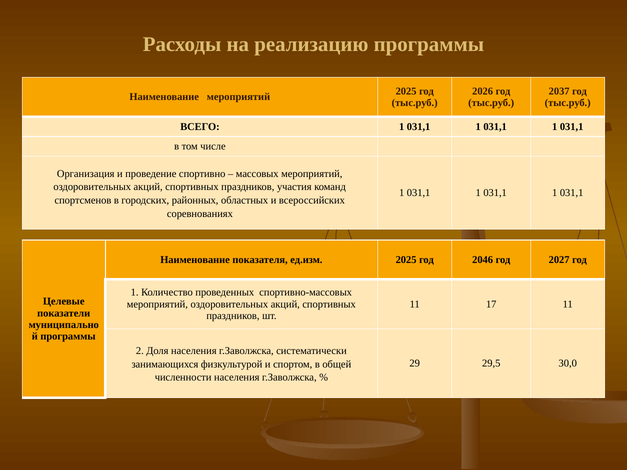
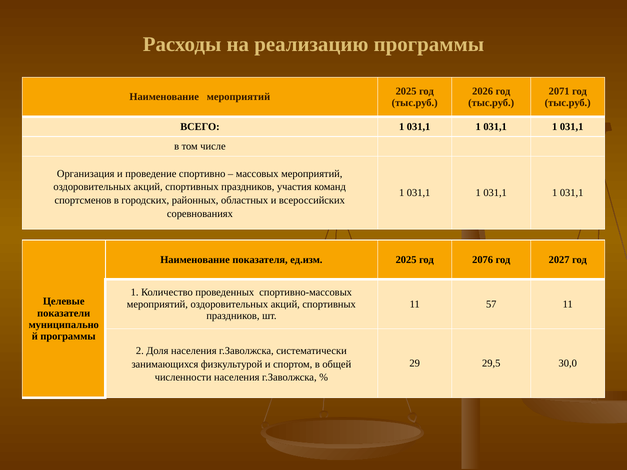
2037: 2037 -> 2071
2046: 2046 -> 2076
17: 17 -> 57
